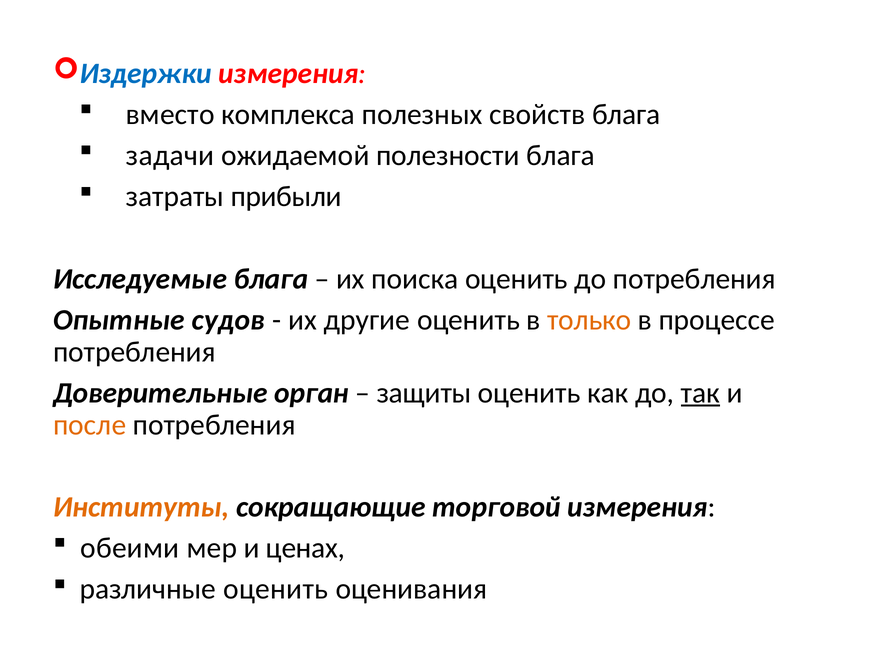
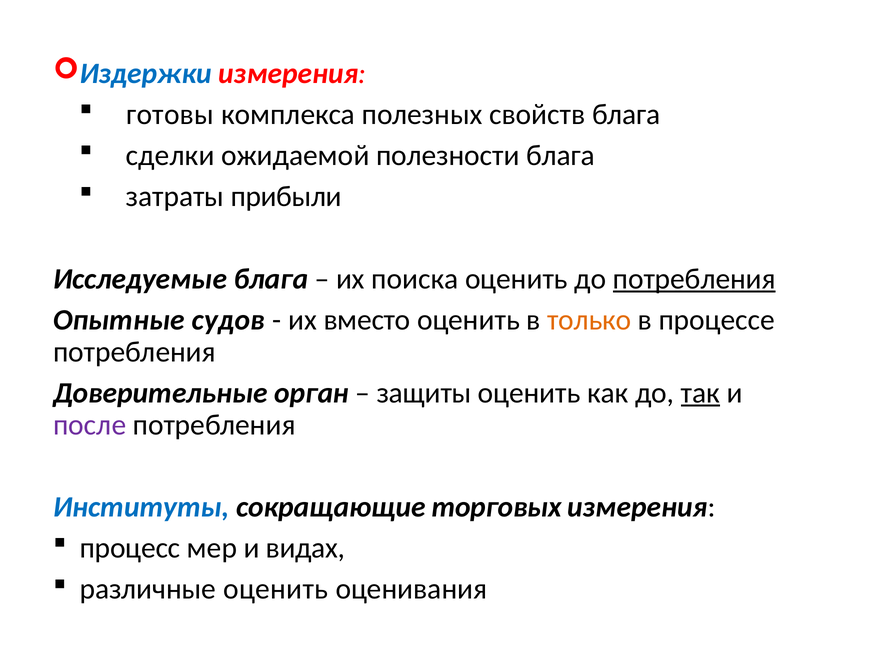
вместо: вместо -> готовы
задачи: задачи -> сделки
потребления at (694, 279) underline: none -> present
другие: другие -> вместо
после colour: orange -> purple
Институты colour: orange -> blue
торговой: торговой -> торговых
обеими: обеими -> процесс
ценах: ценах -> видах
